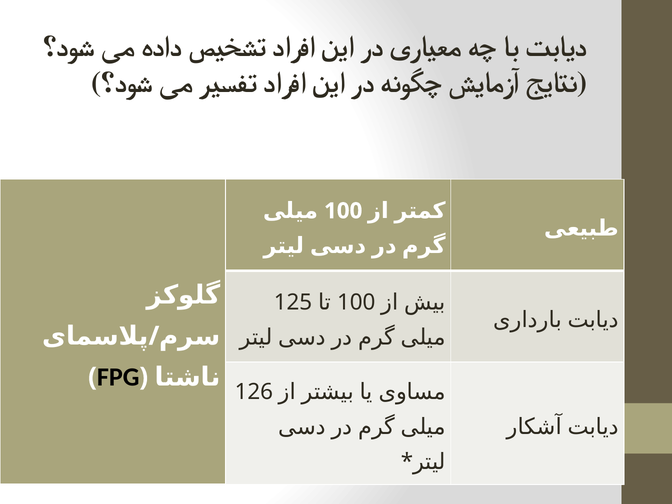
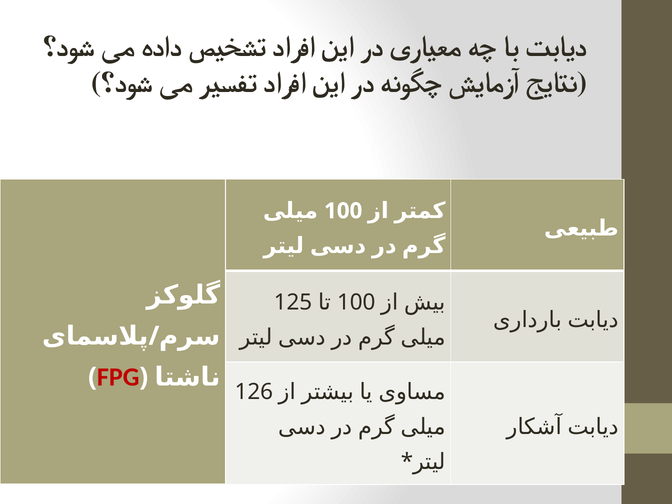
FPG colour: black -> red
